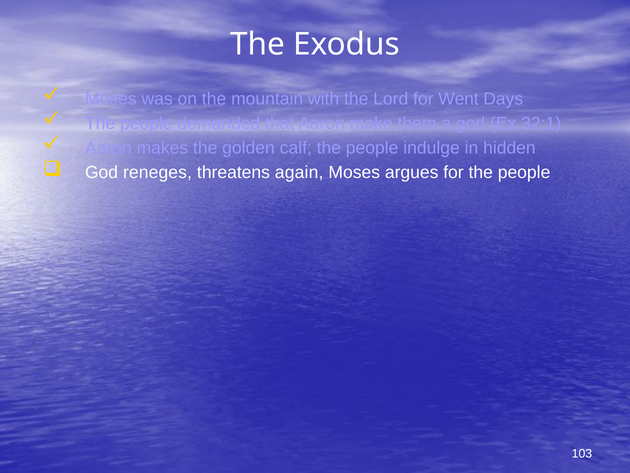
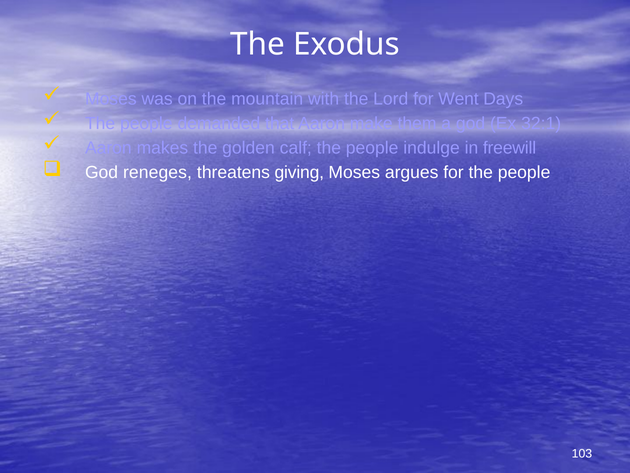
hidden: hidden -> freewill
again: again -> giving
